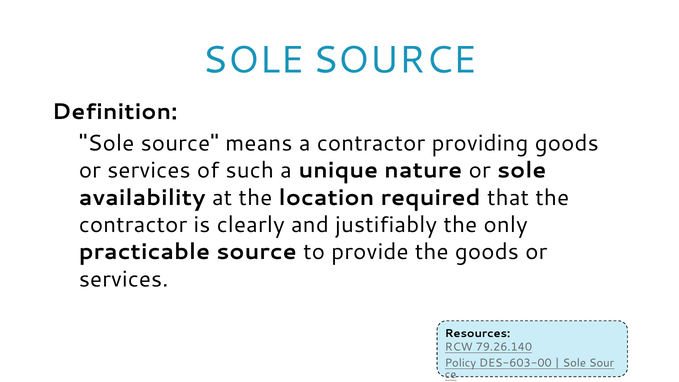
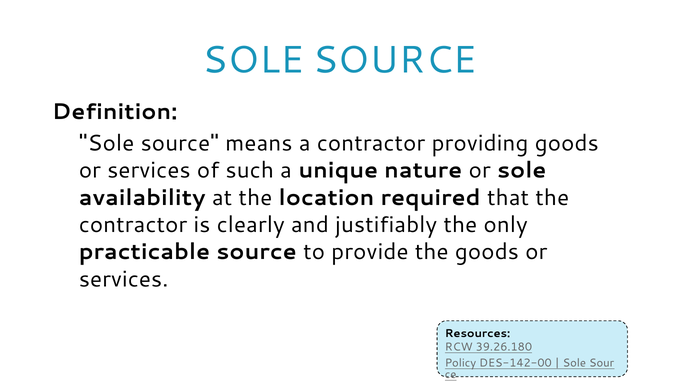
79.26.140: 79.26.140 -> 39.26.180
DES-603-00: DES-603-00 -> DES-142-00
